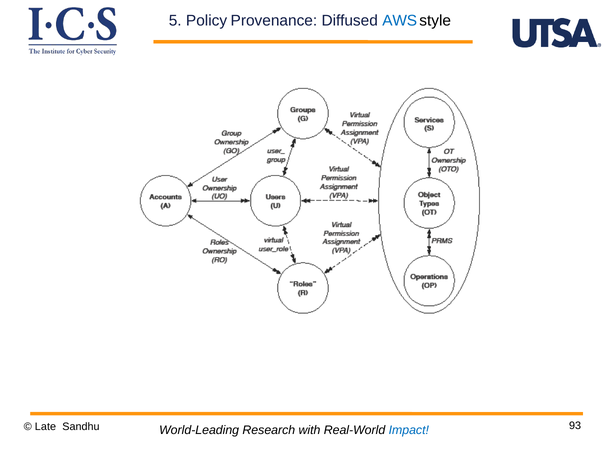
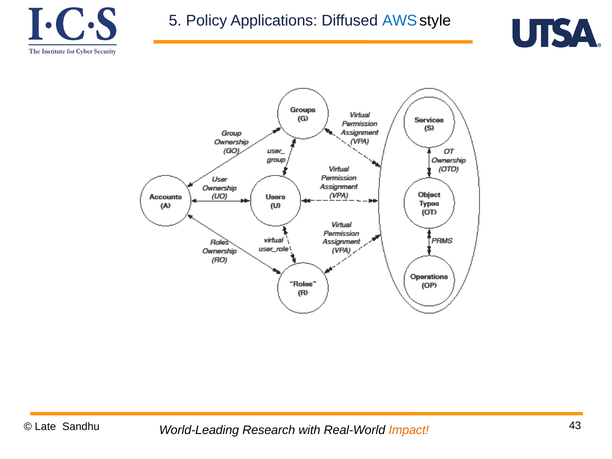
Provenance: Provenance -> Applications
93: 93 -> 43
Impact colour: blue -> orange
